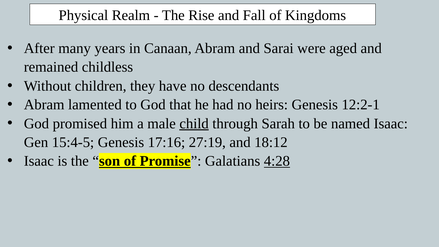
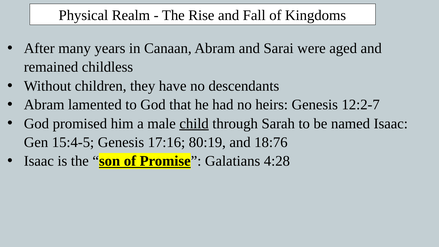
12:2-1: 12:2-1 -> 12:2-7
27:19: 27:19 -> 80:19
18:12: 18:12 -> 18:76
4:28 underline: present -> none
